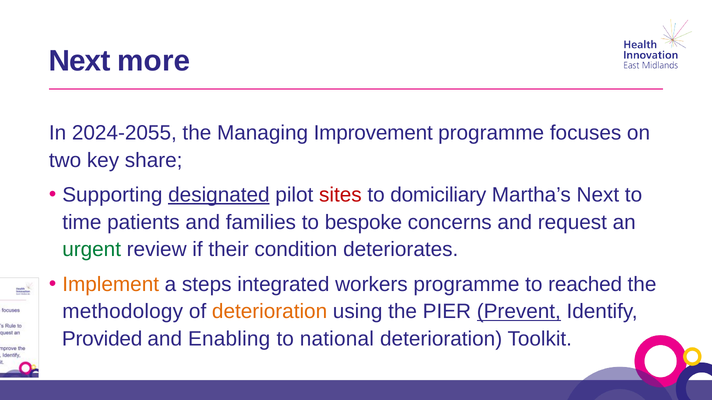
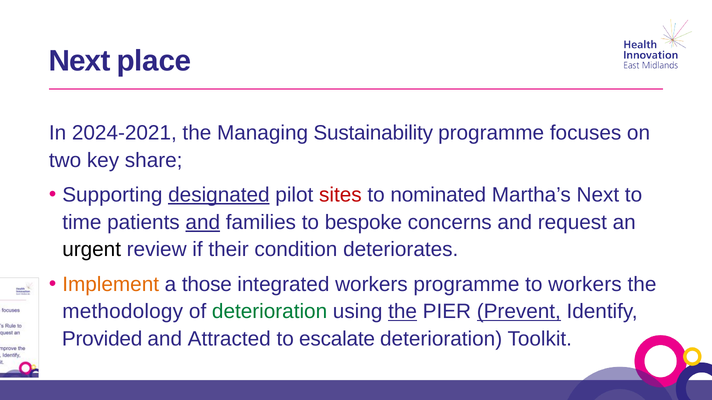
more: more -> place
2024-2055: 2024-2055 -> 2024-2021
Improvement: Improvement -> Sustainability
domiciliary: domiciliary -> nominated
and at (203, 223) underline: none -> present
urgent colour: green -> black
steps: steps -> those
to reached: reached -> workers
deterioration at (270, 312) colour: orange -> green
the at (403, 312) underline: none -> present
Enabling: Enabling -> Attracted
national: national -> escalate
